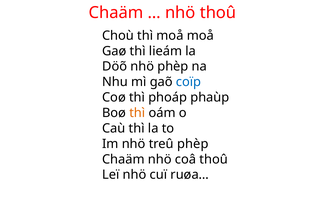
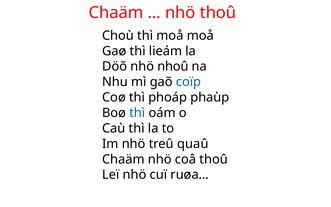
nhö phèp: phèp -> nhoû
thì at (137, 113) colour: orange -> blue
treû phèp: phèp -> quaû
